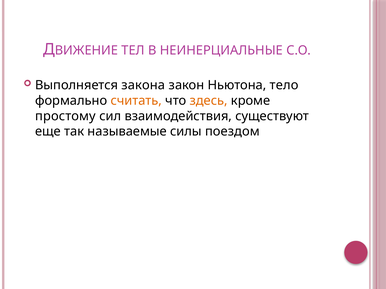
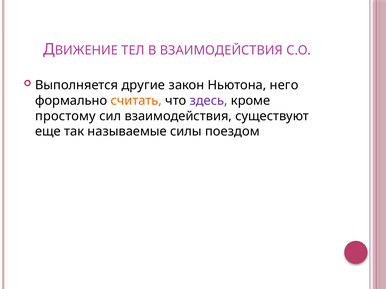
В НЕИНЕРЦИАЛЬНЫЕ: НЕИНЕРЦИАЛЬНЫЕ -> ВЗАИМОДЕЙСТВИЯ
закона: закона -> другие
тело: тело -> него
здесь colour: orange -> purple
